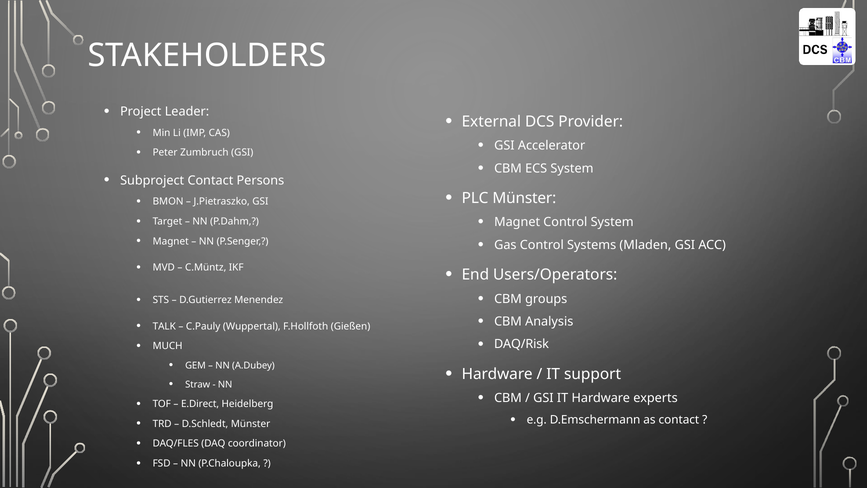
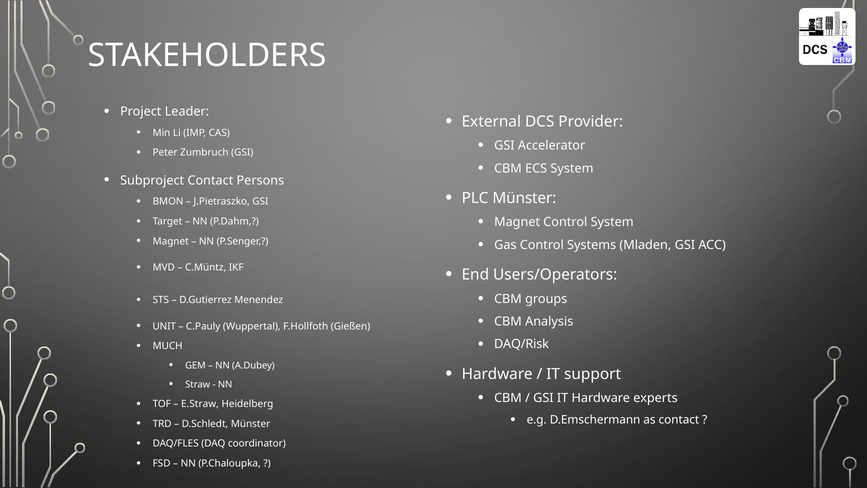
TALK: TALK -> UNIT
E.Direct: E.Direct -> E.Straw
